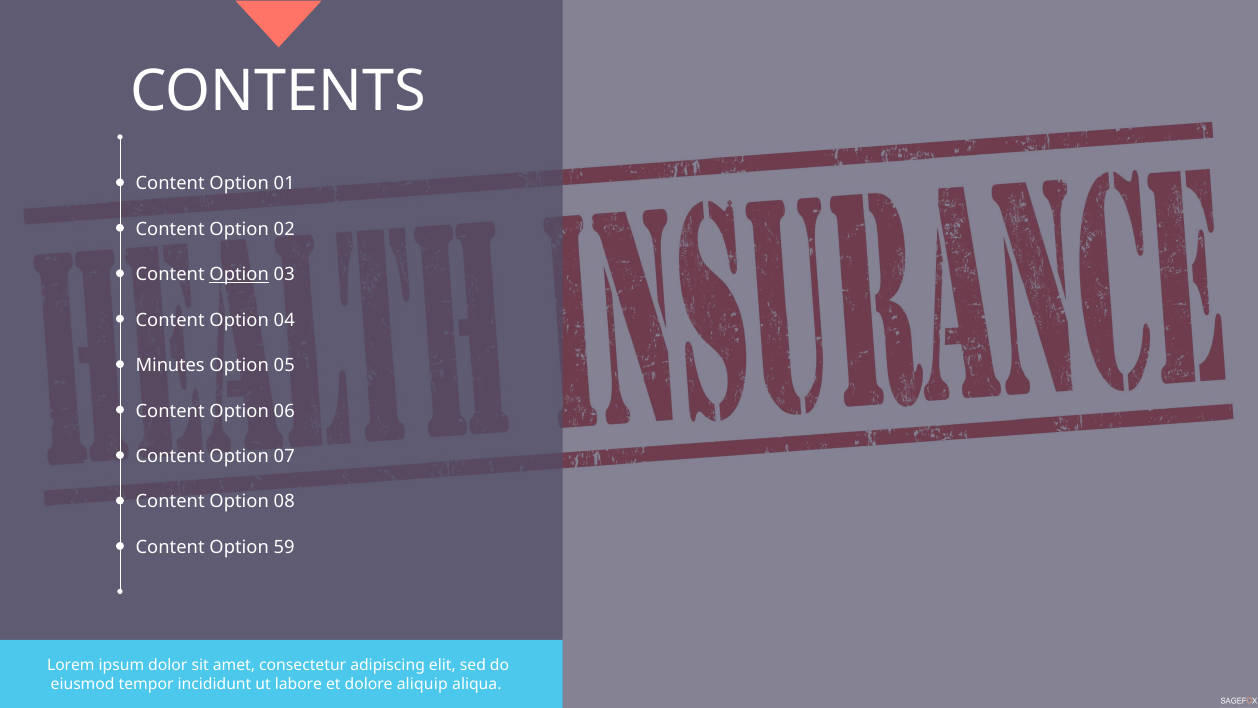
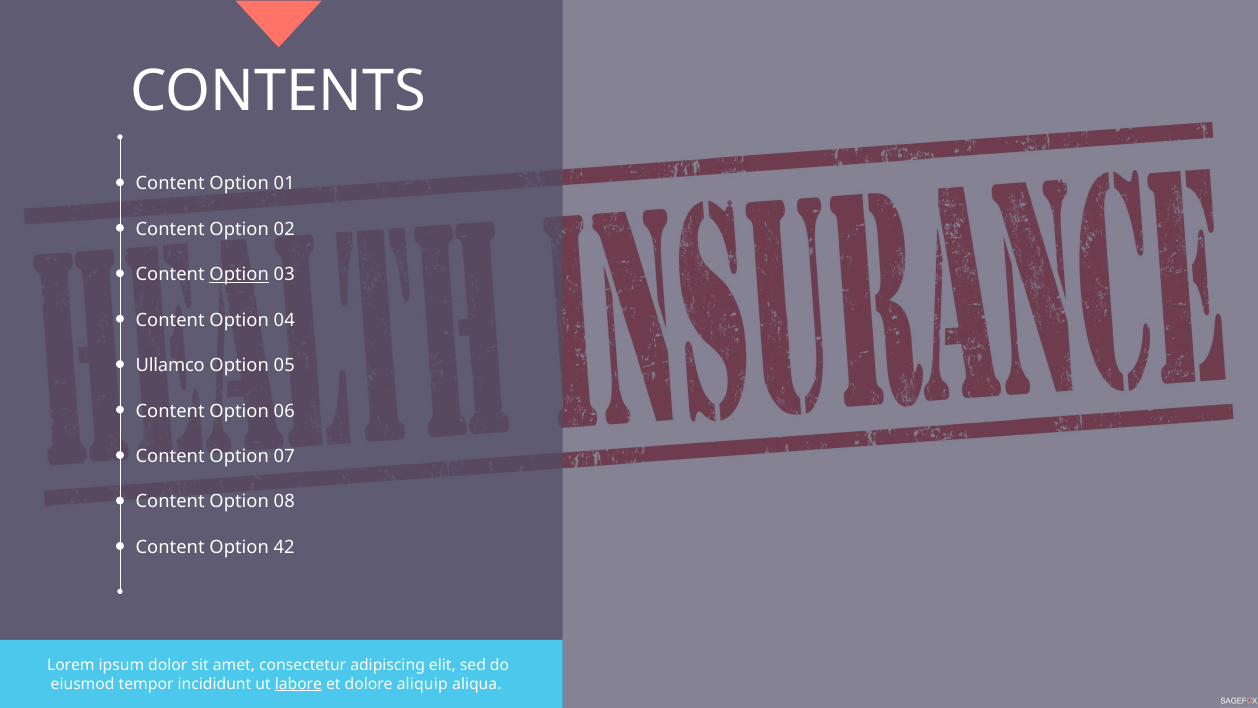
Minutes: Minutes -> Ullamco
59: 59 -> 42
labore underline: none -> present
